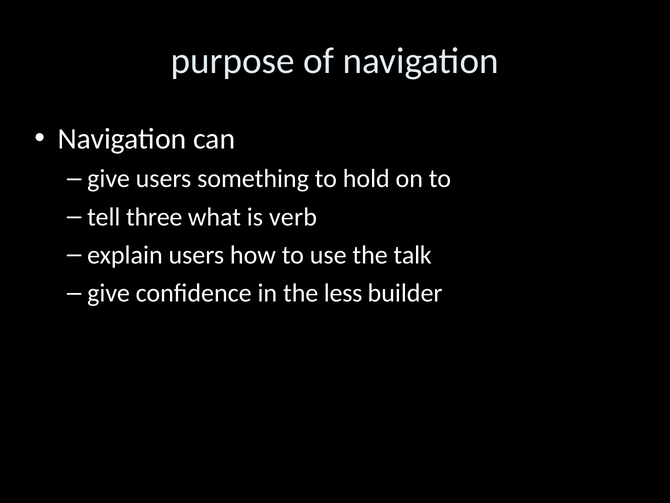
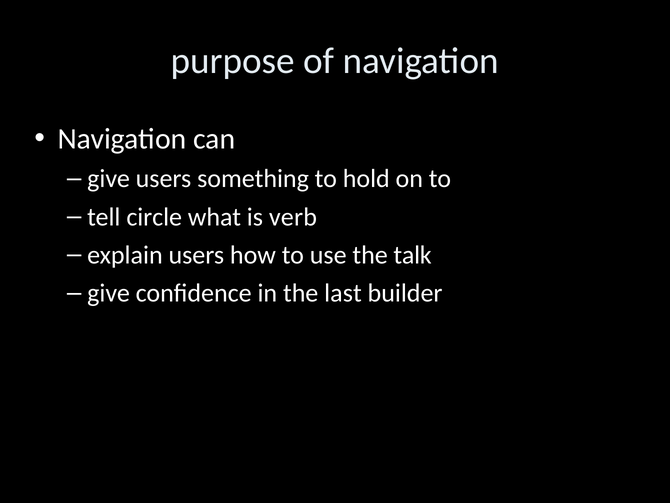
three: three -> circle
less: less -> last
